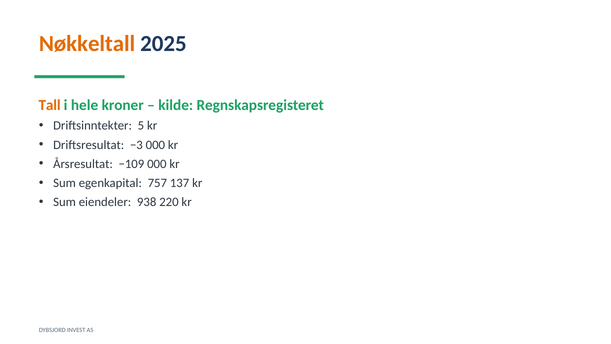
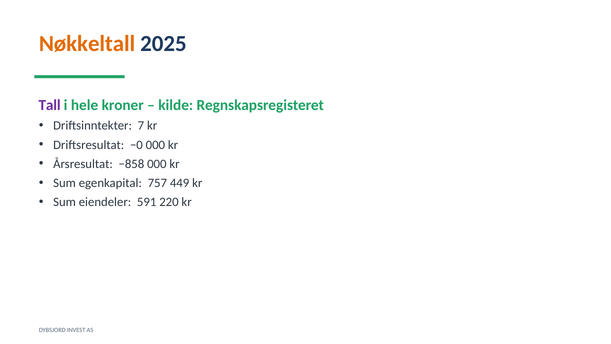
Tall colour: orange -> purple
5: 5 -> 7
−3: −3 -> −0
−109: −109 -> −858
137: 137 -> 449
938: 938 -> 591
